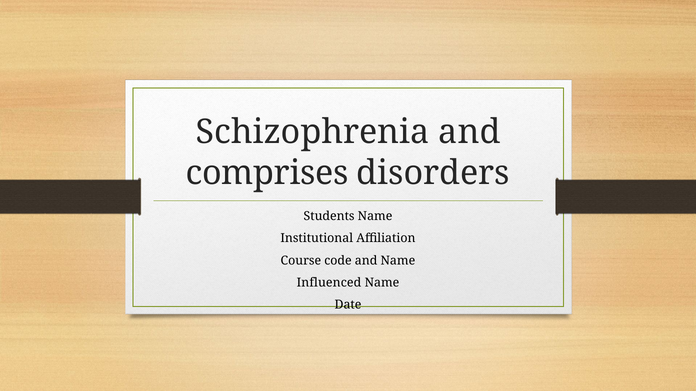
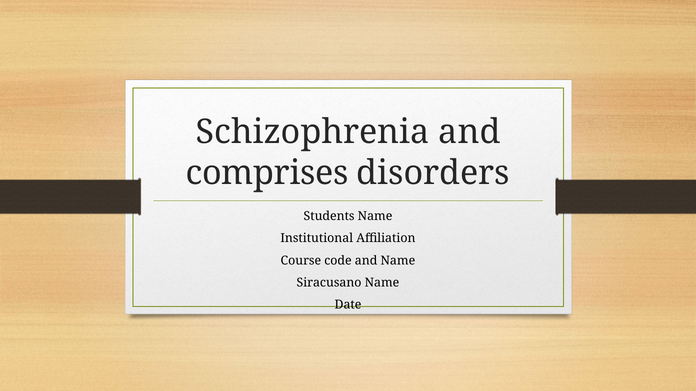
Influenced: Influenced -> Siracusano
